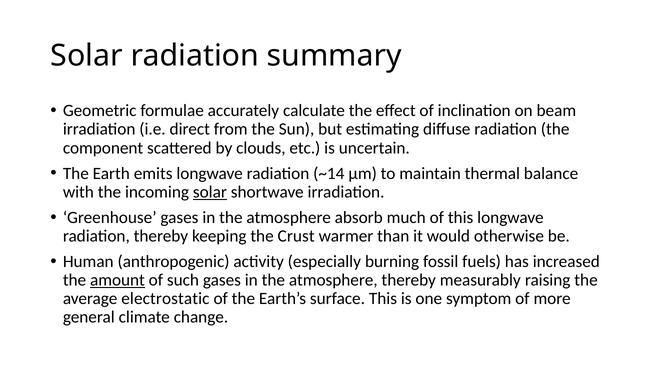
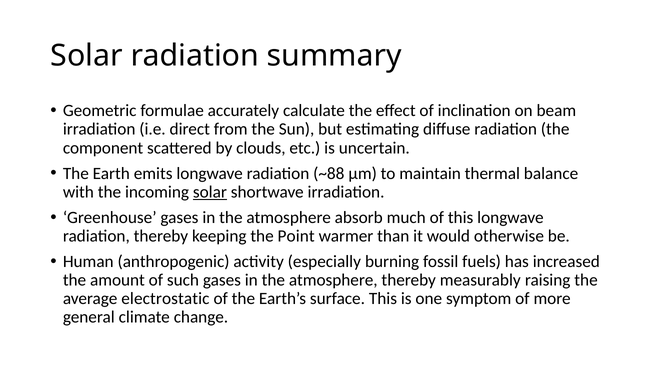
~14: ~14 -> ~88
Crust: Crust -> Point
amount underline: present -> none
